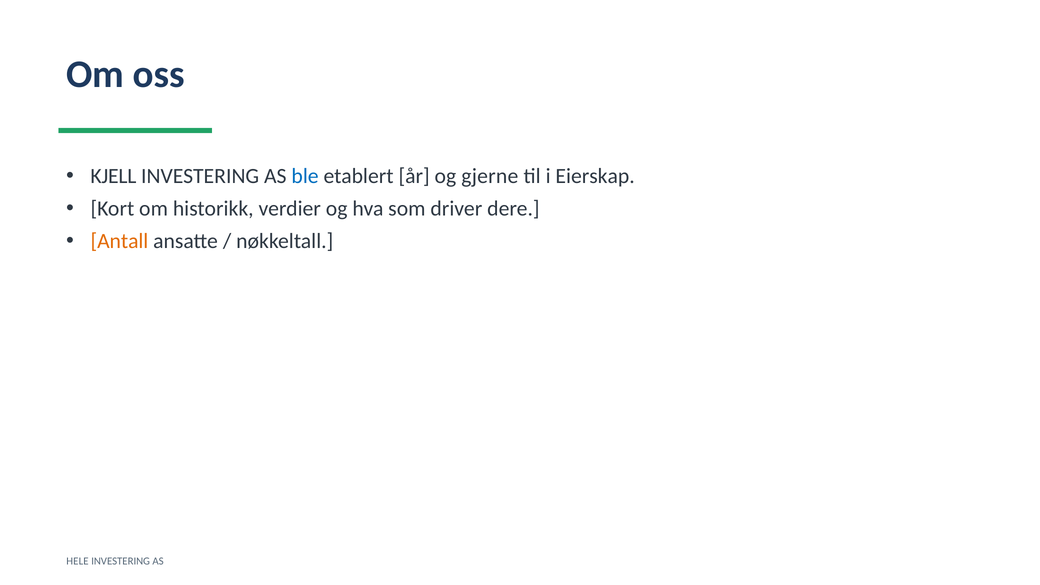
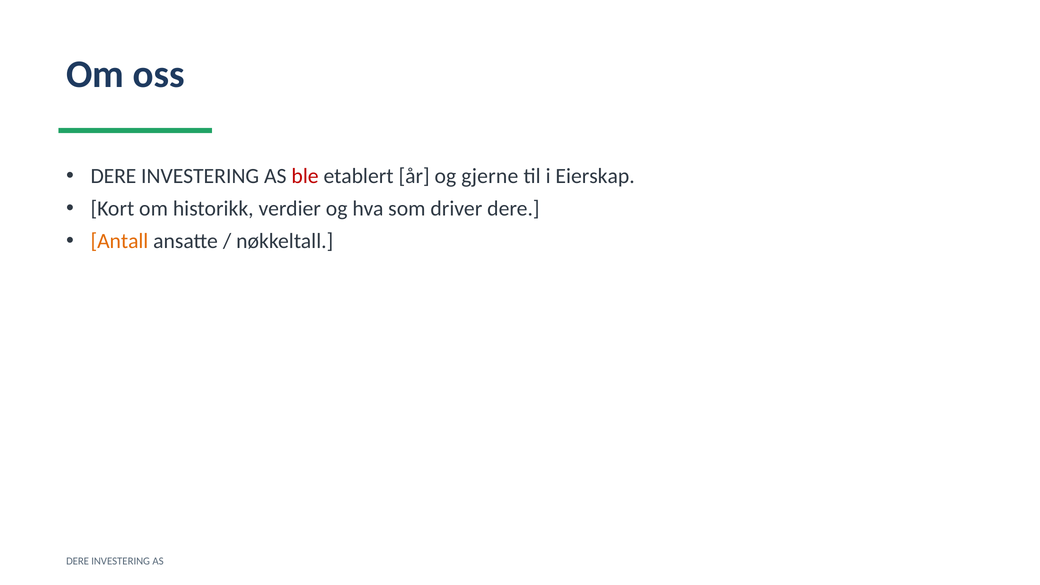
KJELL at (113, 176): KJELL -> DERE
ble colour: blue -> red
HELE at (77, 561): HELE -> DERE
